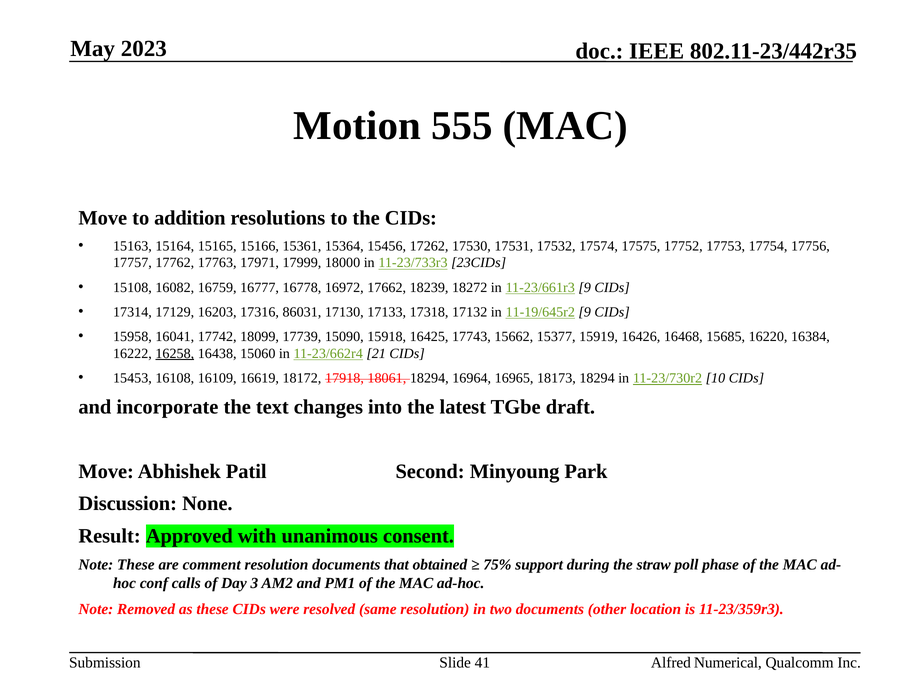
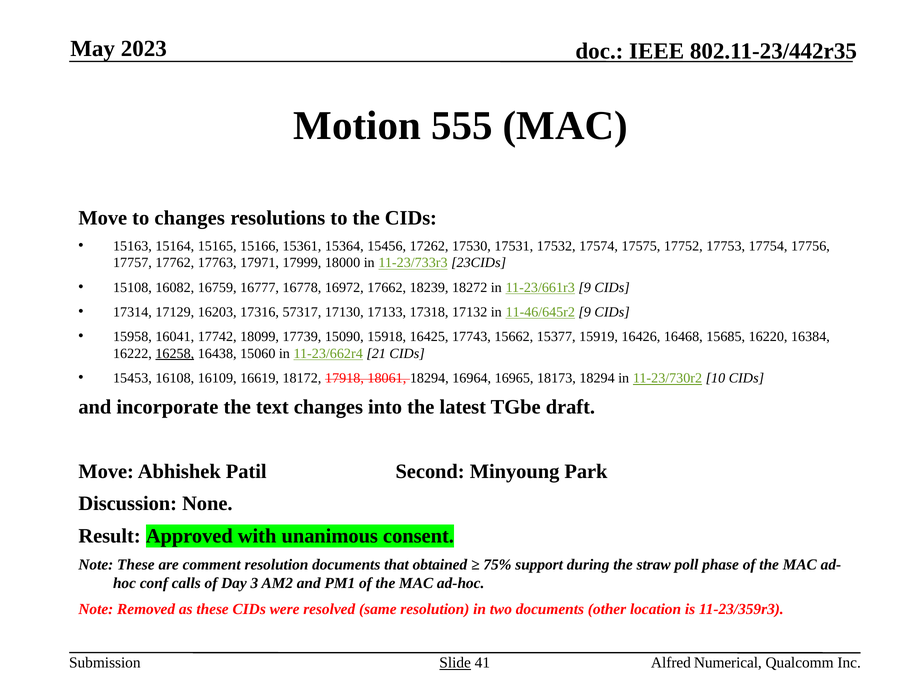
to addition: addition -> changes
86031: 86031 -> 57317
11-19/645r2: 11-19/645r2 -> 11-46/645r2
Slide underline: none -> present
